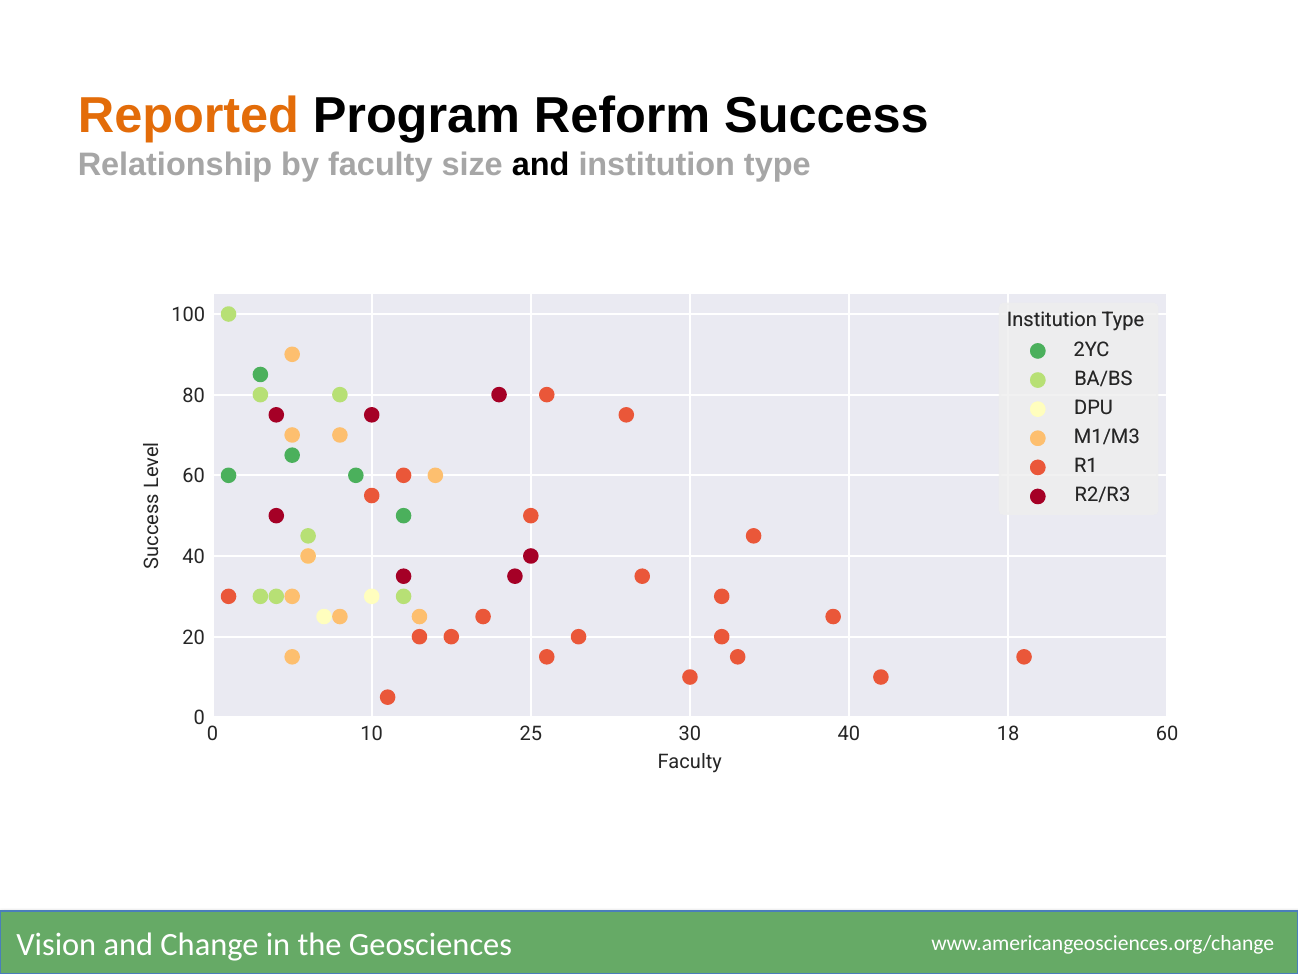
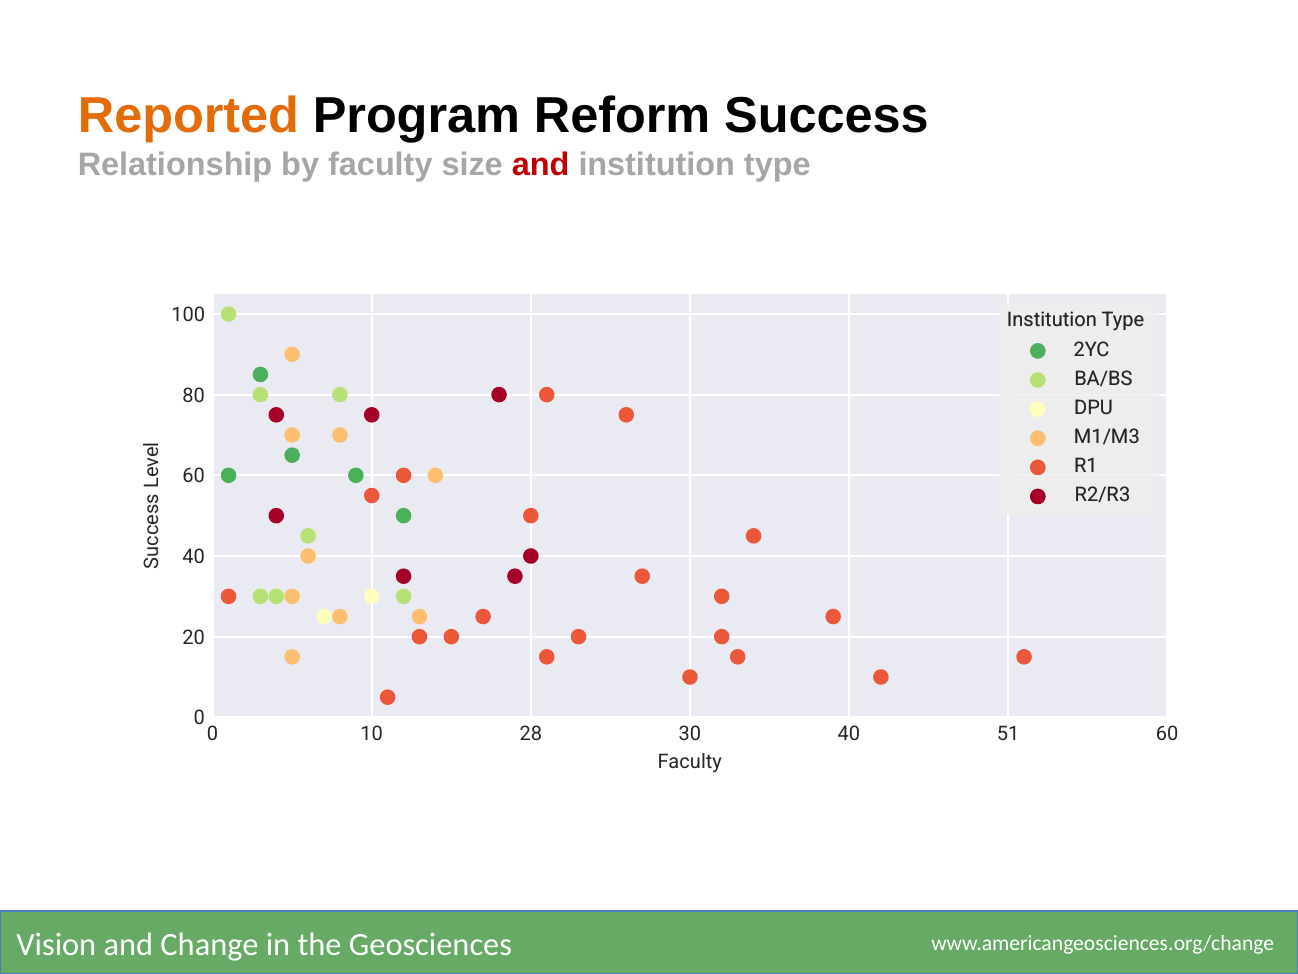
and at (541, 164) colour: black -> red
25: 25 -> 28
18: 18 -> 51
